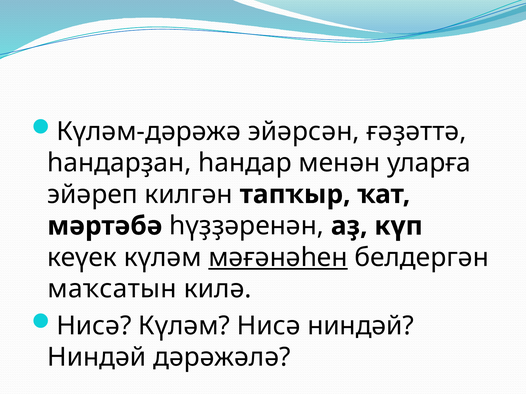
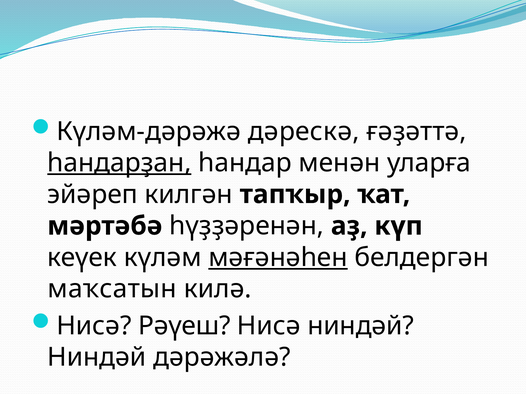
эйәрсән: эйәрсән -> дәрескә
һандарҙан underline: none -> present
Нисә Күләм: Күләм -> Рәүеш
